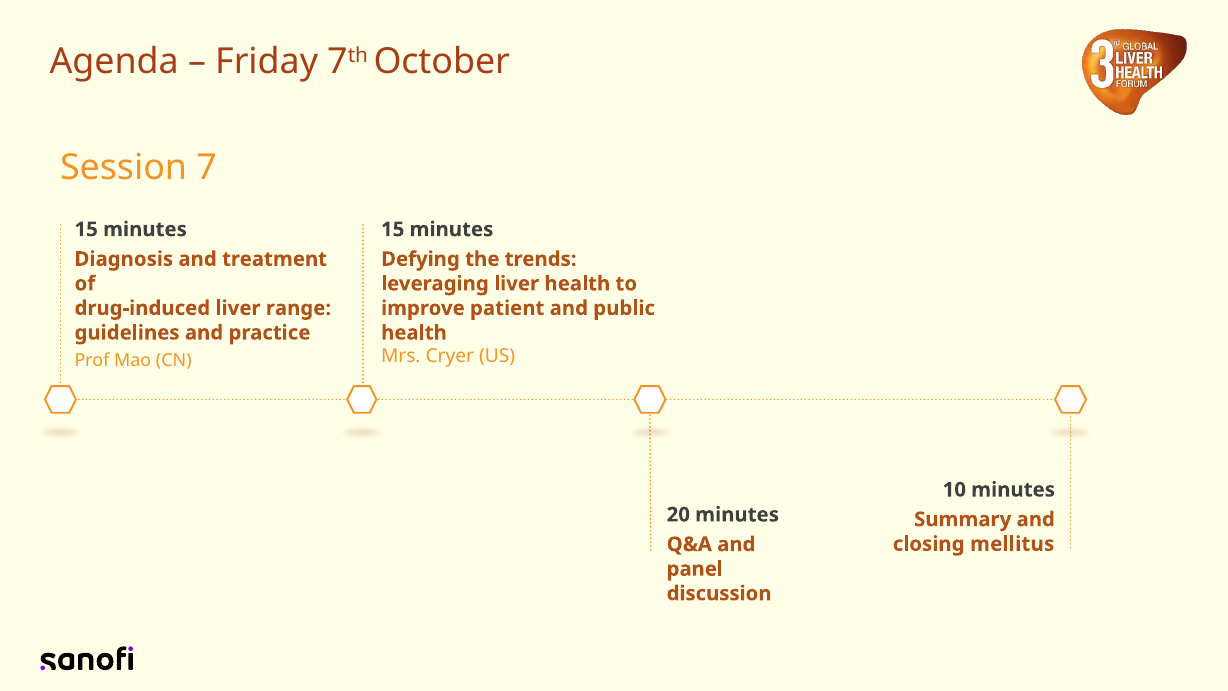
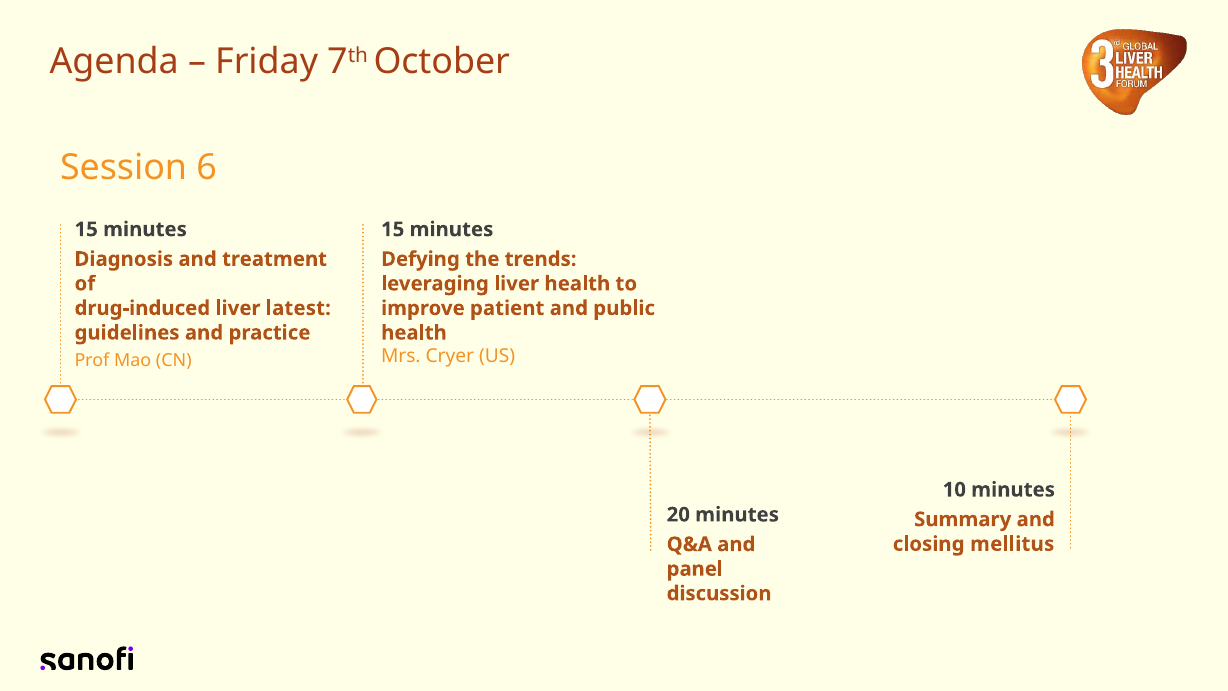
7: 7 -> 6
range: range -> latest
